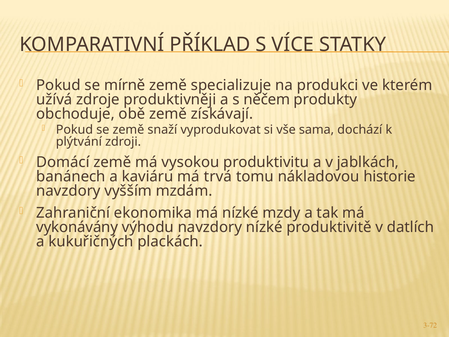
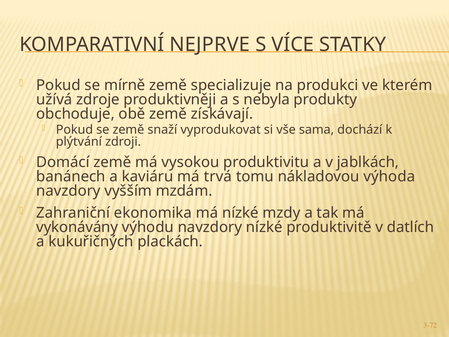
PŘÍKLAD: PŘÍKLAD -> NEJPRVE
něčem: něčem -> nebyla
historie: historie -> výhoda
